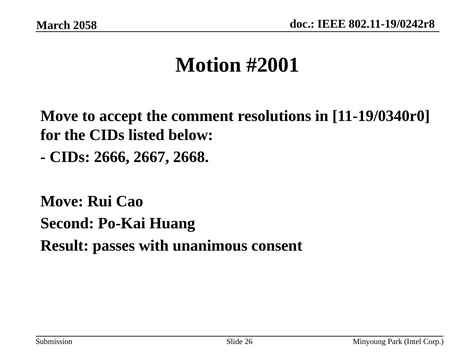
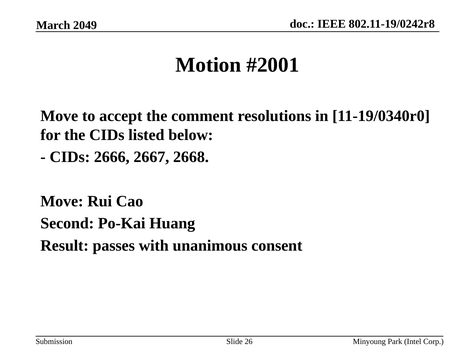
2058: 2058 -> 2049
